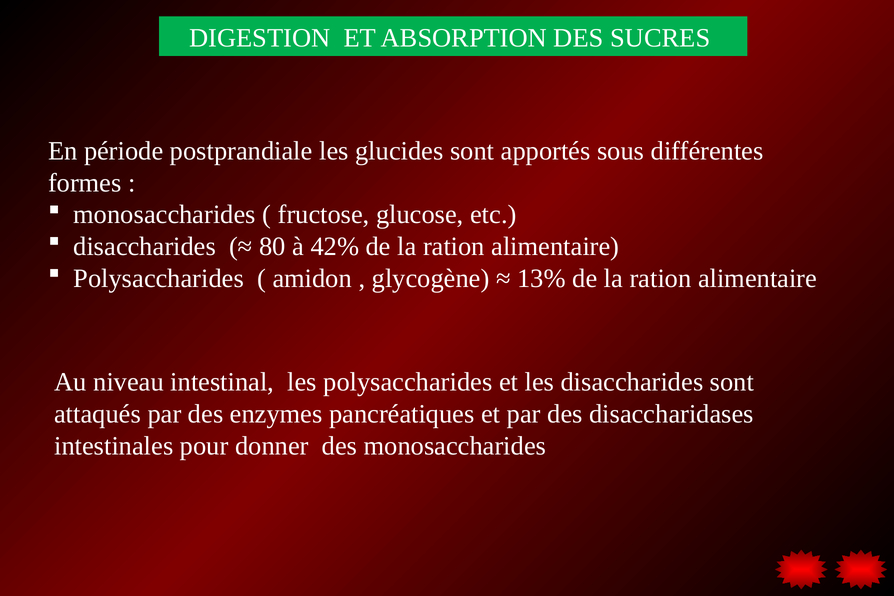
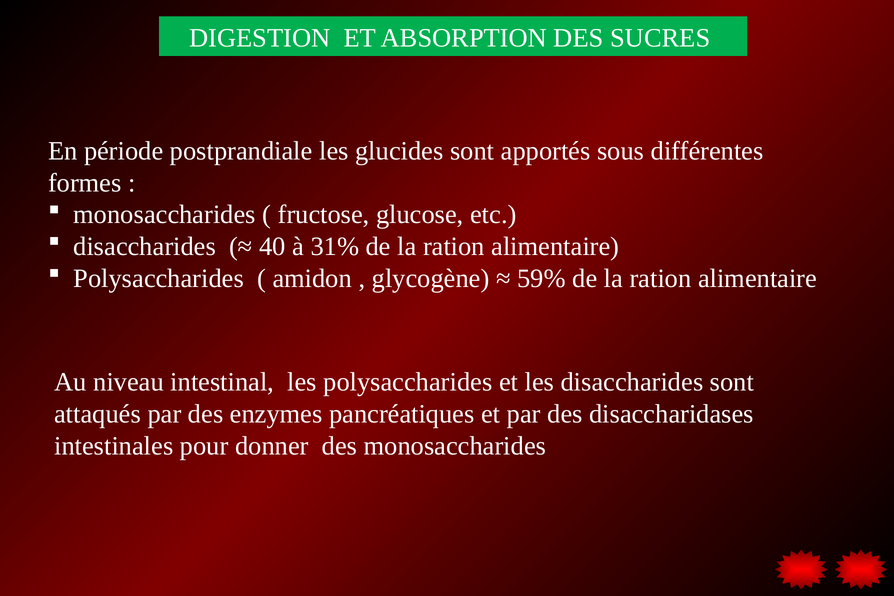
80: 80 -> 40
42%: 42% -> 31%
13%: 13% -> 59%
